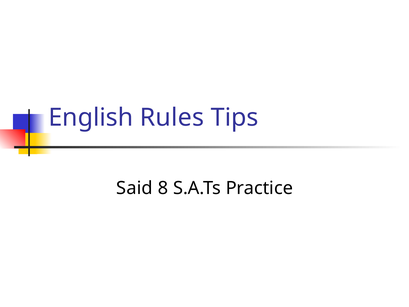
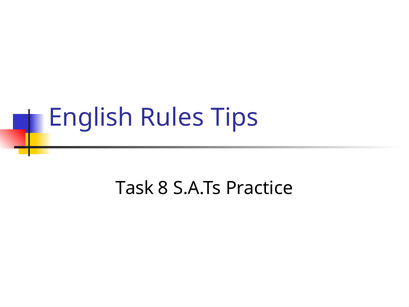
Said: Said -> Task
